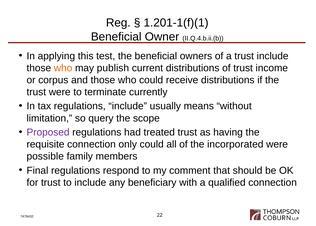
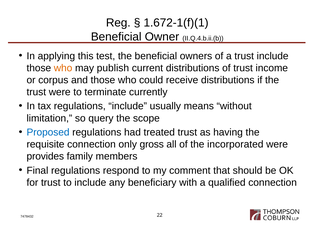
1.201-1(f)(1: 1.201-1(f)(1 -> 1.672-1(f)(1
Proposed colour: purple -> blue
only could: could -> gross
possible: possible -> provides
